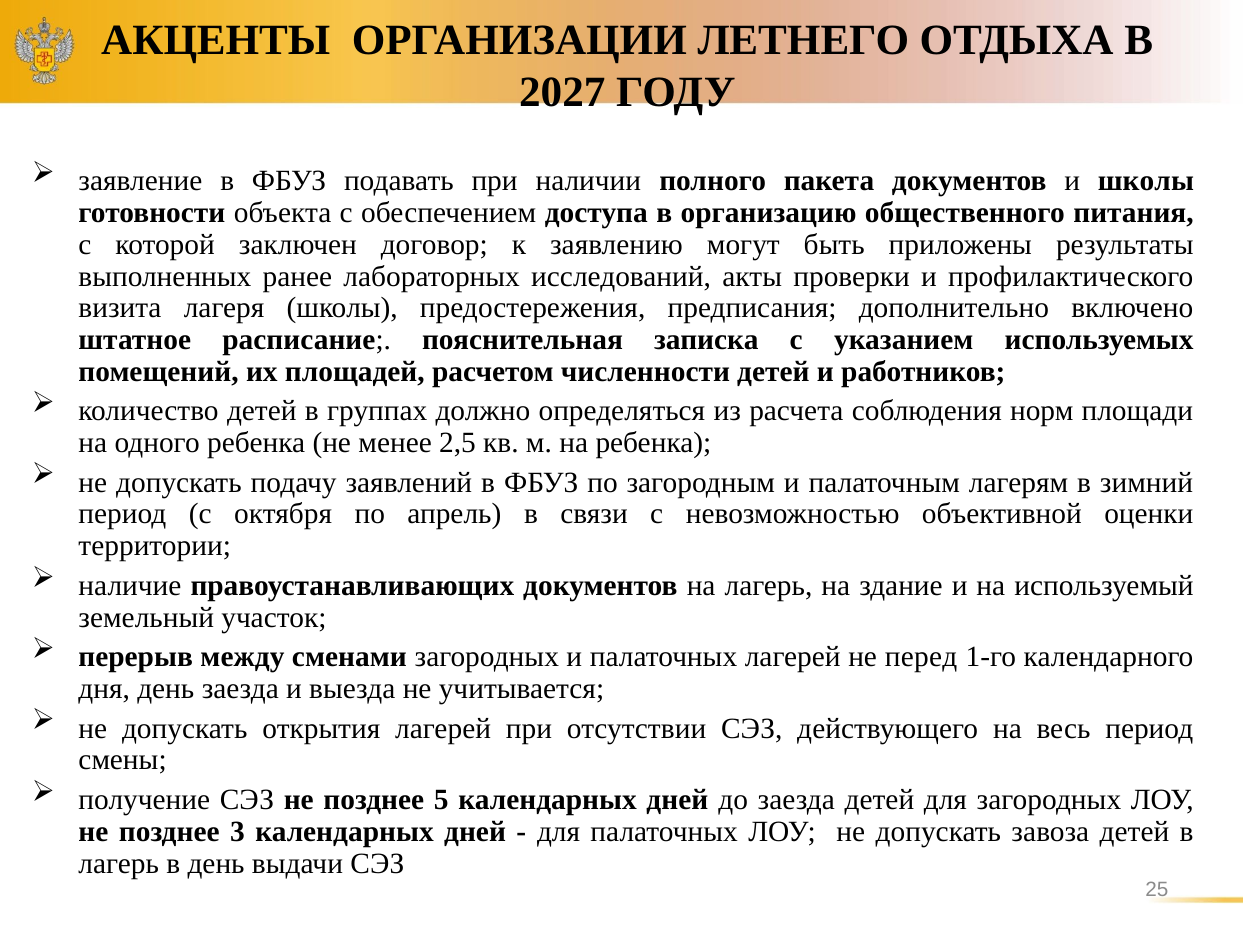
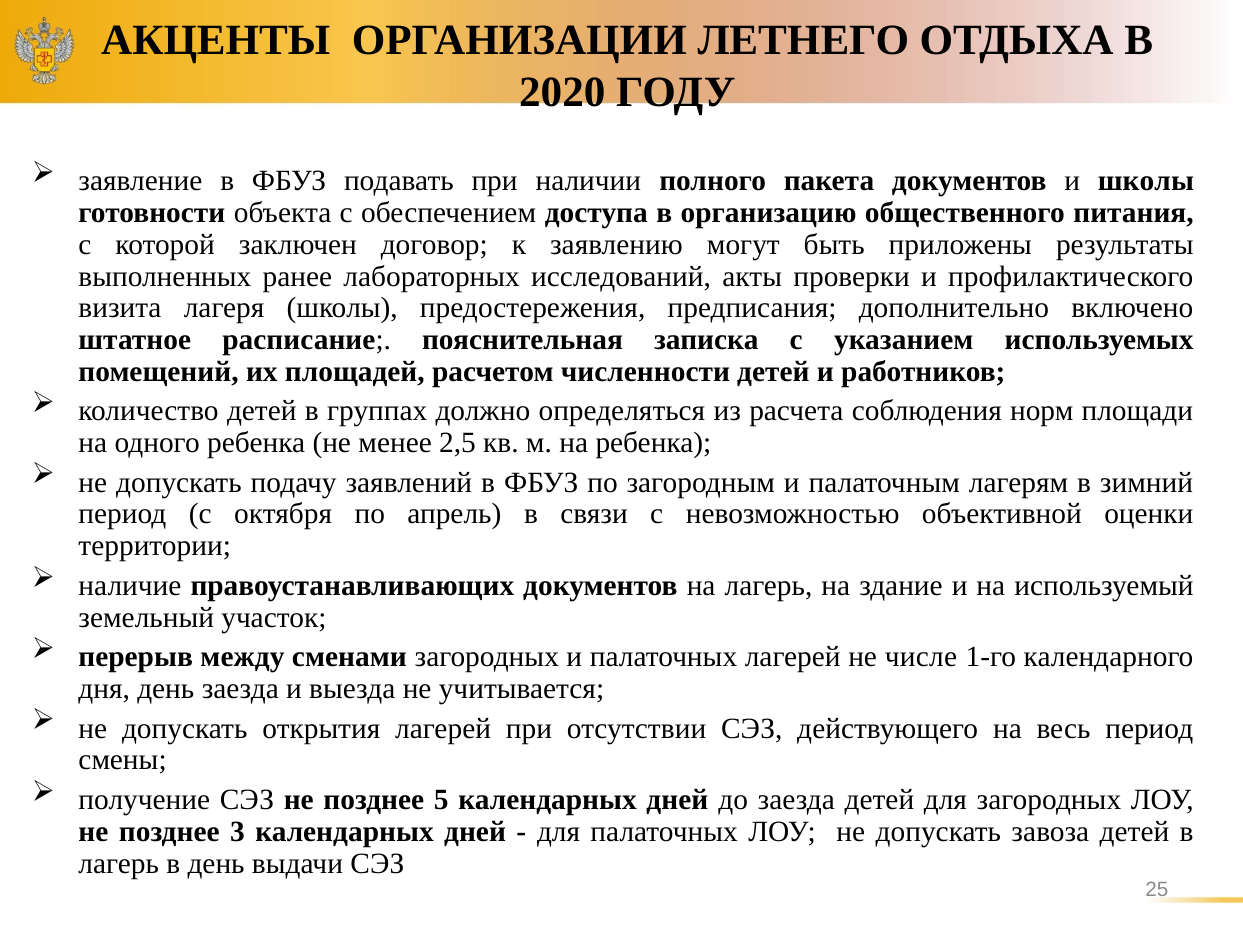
2027: 2027 -> 2020
перед: перед -> числе
